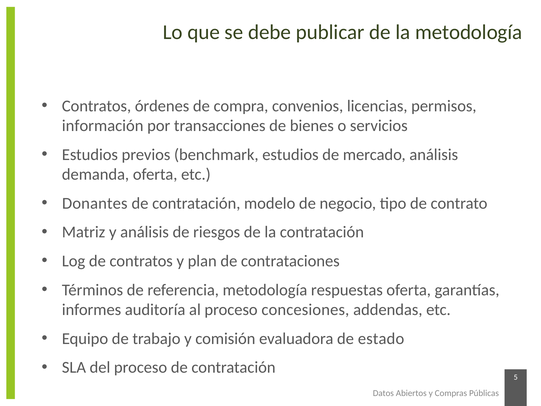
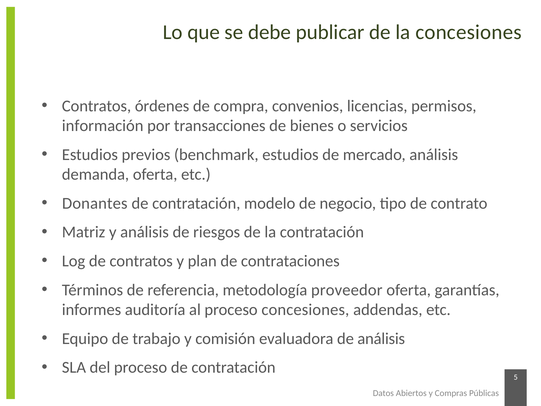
la metodología: metodología -> concesiones
respuestas: respuestas -> proveedor
de estado: estado -> análisis
